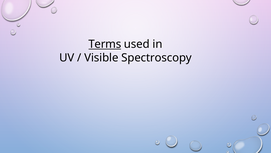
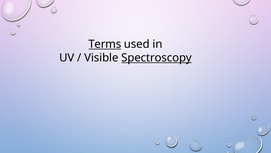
Spectroscopy underline: none -> present
